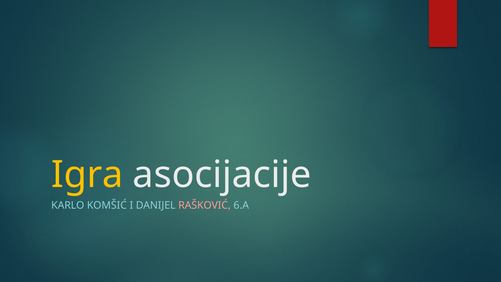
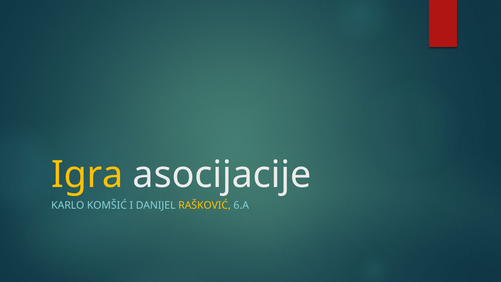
RAŠKOVIĆ colour: pink -> yellow
